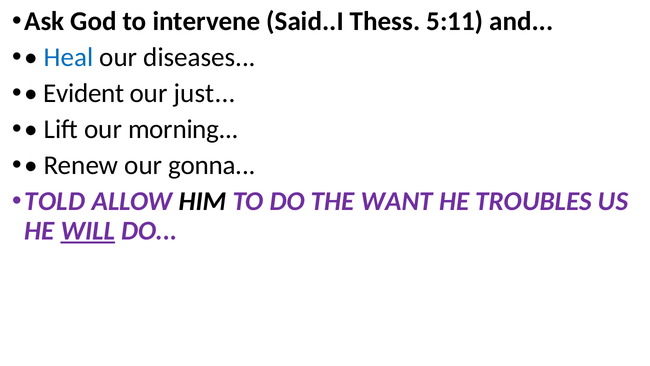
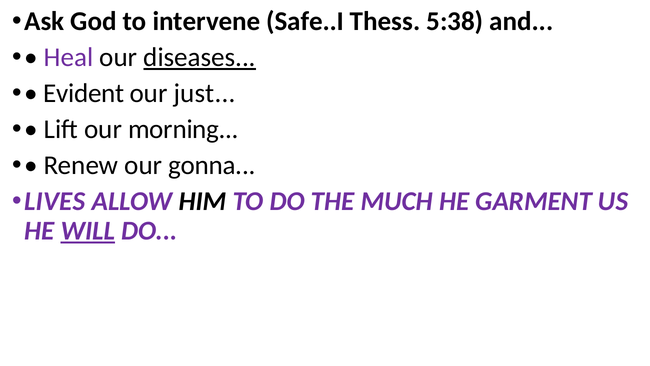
Said..I: Said..I -> Safe..I
5:11: 5:11 -> 5:38
Heal colour: blue -> purple
diseases underline: none -> present
TOLD: TOLD -> LIVES
WANT: WANT -> MUCH
TROUBLES: TROUBLES -> GARMENT
